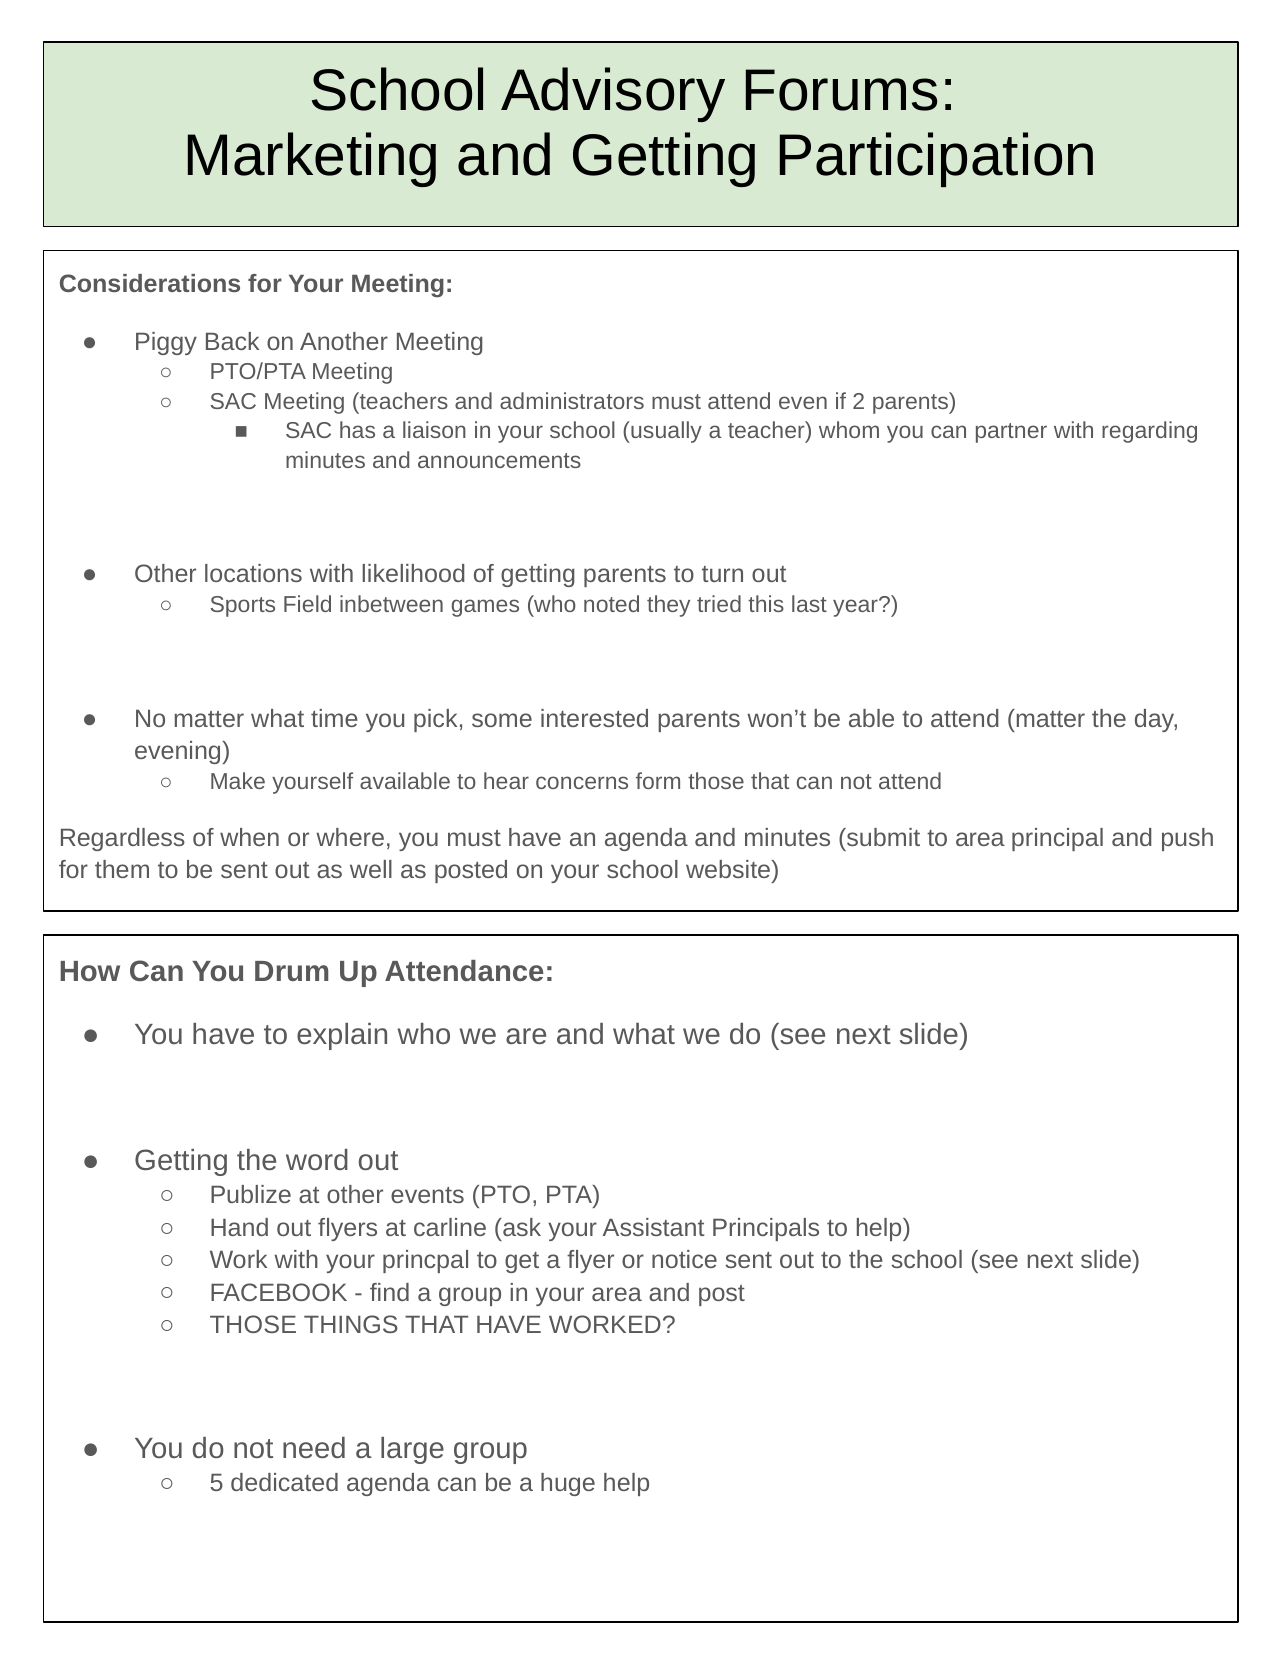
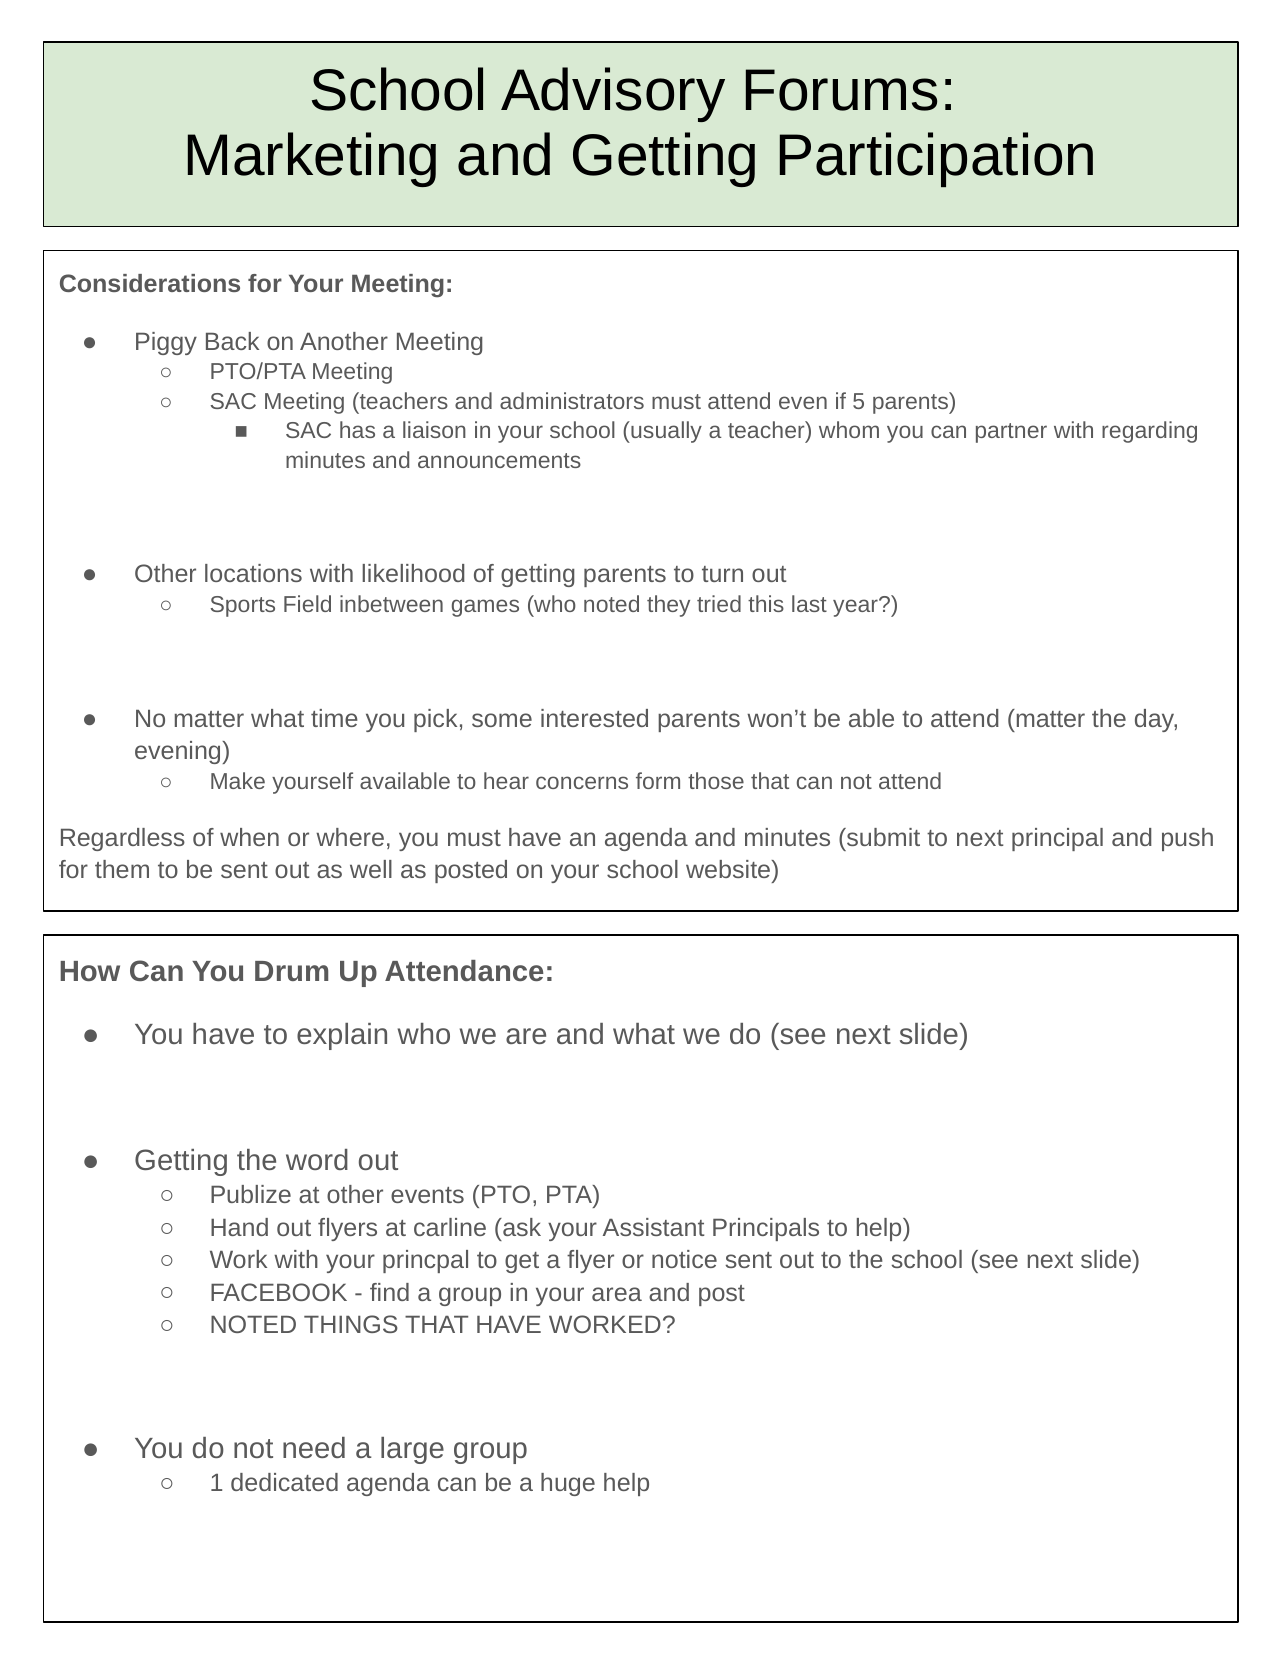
2: 2 -> 5
to area: area -> next
THOSE at (253, 1325): THOSE -> NOTED
5: 5 -> 1
